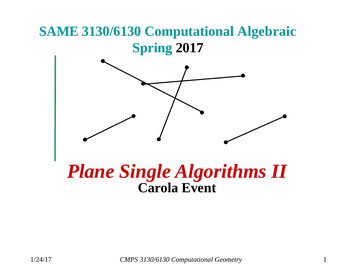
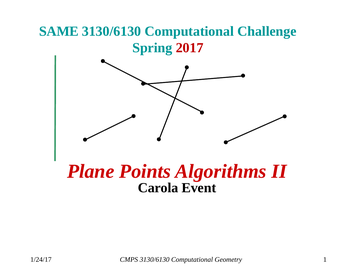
Algebraic: Algebraic -> Challenge
2017 colour: black -> red
Single: Single -> Points
